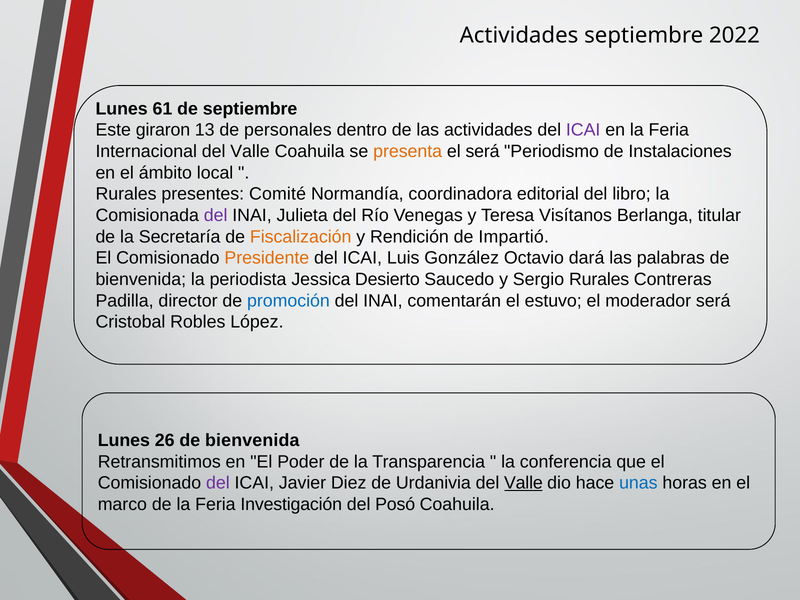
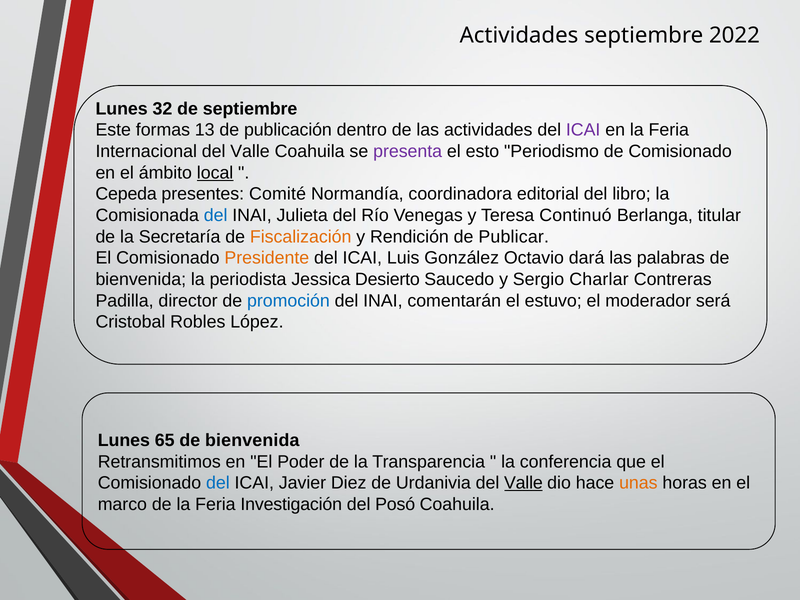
61: 61 -> 32
giraron: giraron -> formas
personales: personales -> publicación
presenta colour: orange -> purple
el será: será -> esto
de Instalaciones: Instalaciones -> Comisionado
local underline: none -> present
Rurales at (126, 194): Rurales -> Cepeda
del at (216, 215) colour: purple -> blue
Visítanos: Visítanos -> Continuó
Impartió: Impartió -> Publicar
Sergio Rurales: Rurales -> Charlar
26: 26 -> 65
del at (218, 483) colour: purple -> blue
unas colour: blue -> orange
